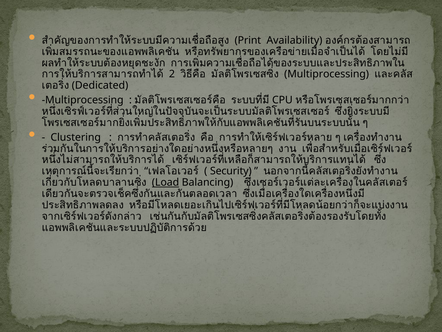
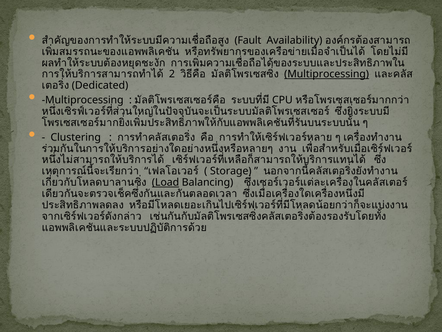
Print: Print -> Fault
Multiprocessing at (327, 74) underline: none -> present
Security: Security -> Storage
